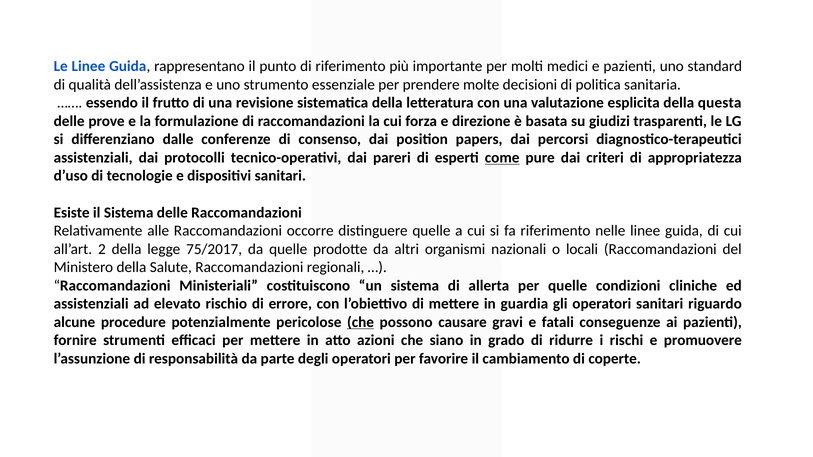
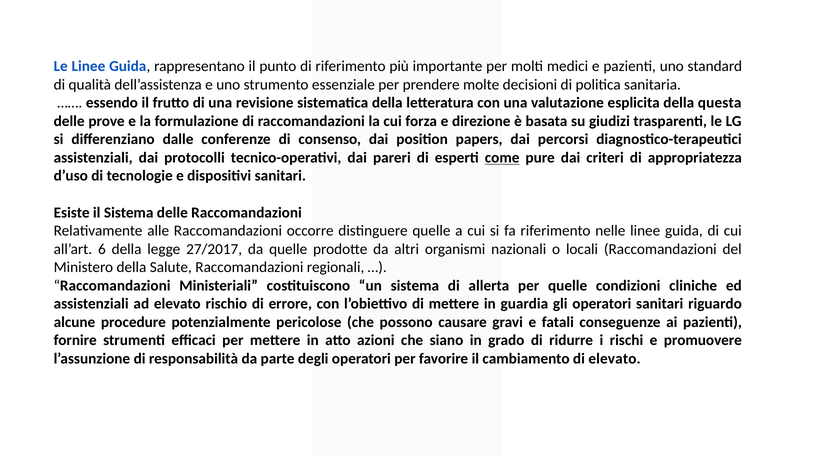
2: 2 -> 6
75/2017: 75/2017 -> 27/2017
che at (361, 322) underline: present -> none
di coperte: coperte -> elevato
